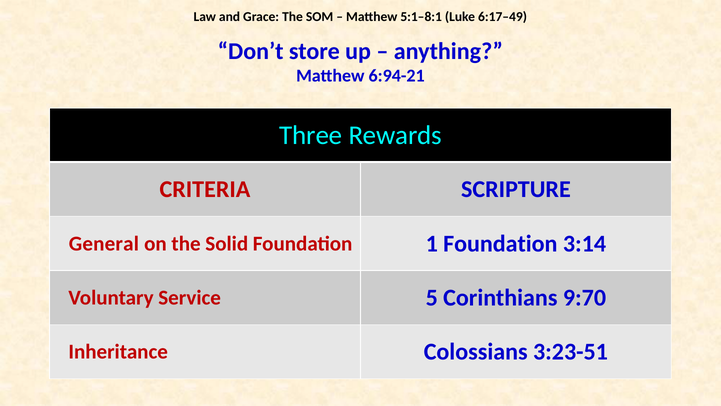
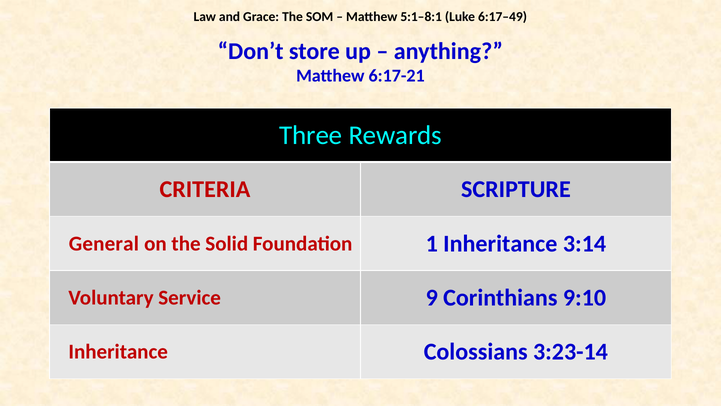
6:94-21: 6:94-21 -> 6:17-21
1 Foundation: Foundation -> Inheritance
5: 5 -> 9
9:70: 9:70 -> 9:10
3:23-51: 3:23-51 -> 3:23-14
